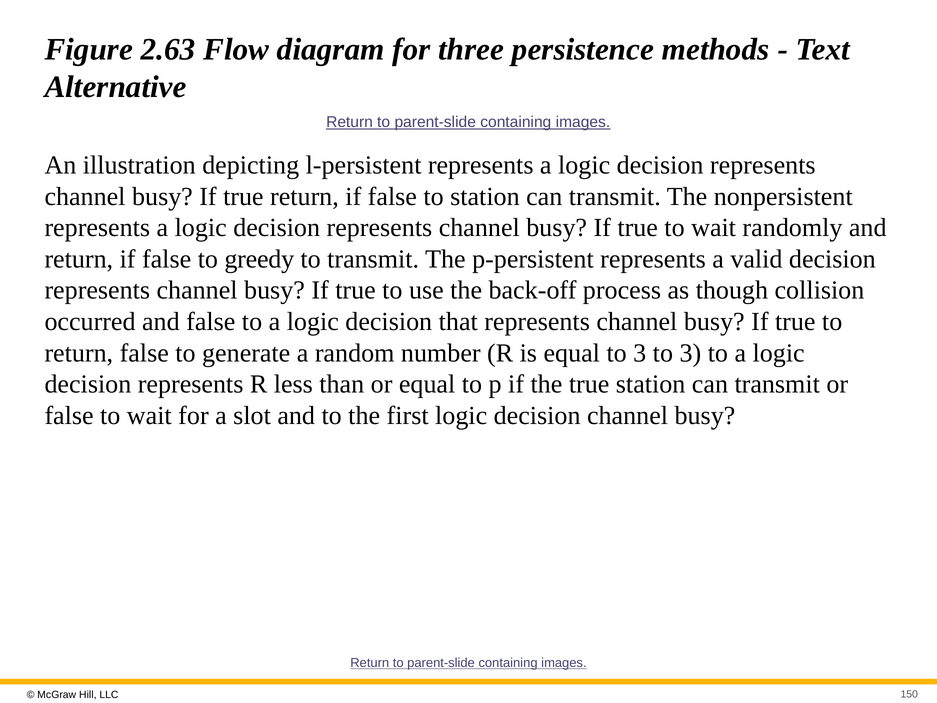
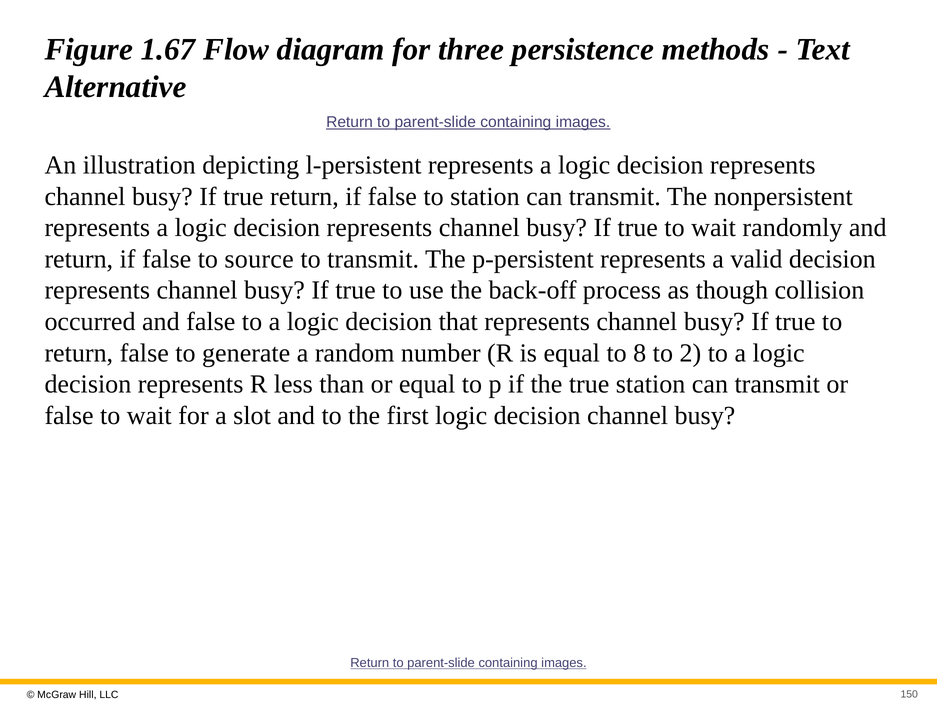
2.63: 2.63 -> 1.67
greedy: greedy -> source
equal to 3: 3 -> 8
3 at (690, 353): 3 -> 2
